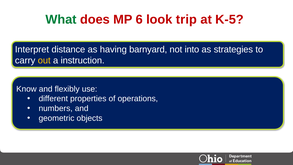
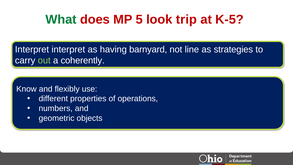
6: 6 -> 5
Interpret distance: distance -> interpret
into: into -> line
out colour: yellow -> light green
instruction: instruction -> coherently
